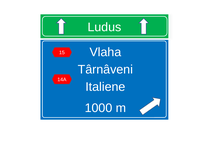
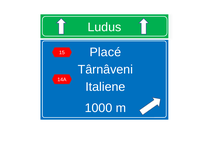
Vlaha: Vlaha -> Placé
